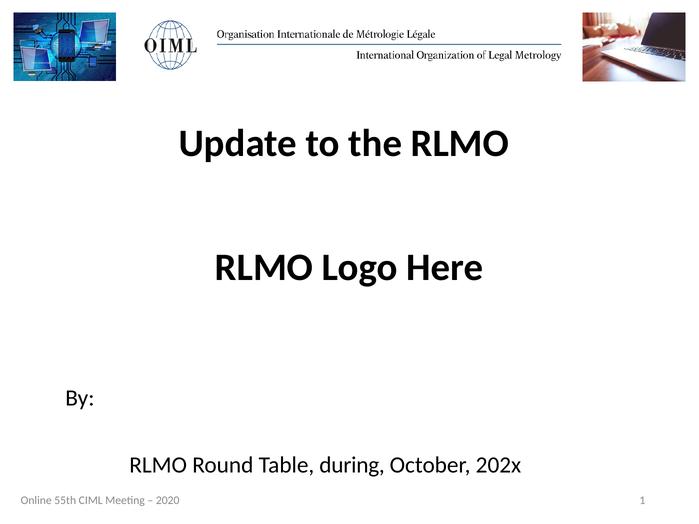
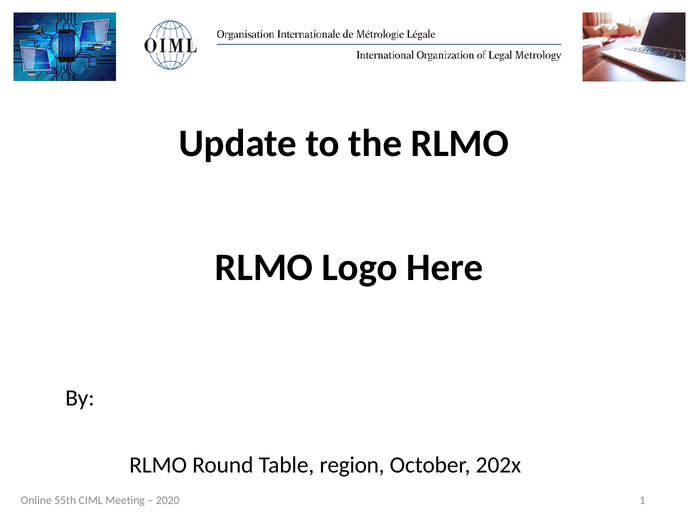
during: during -> region
